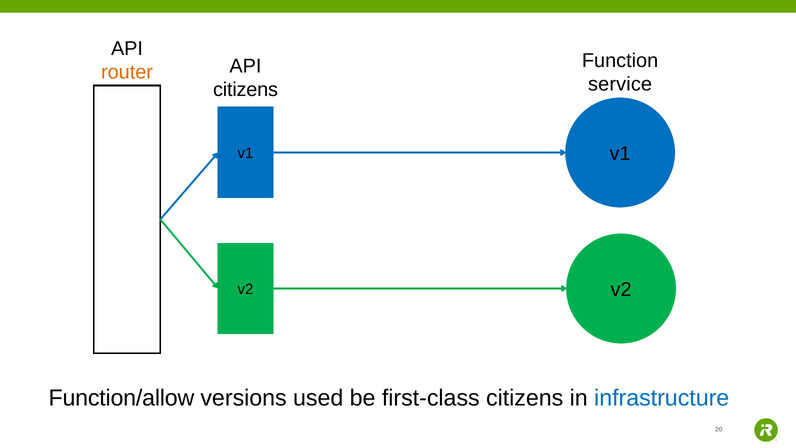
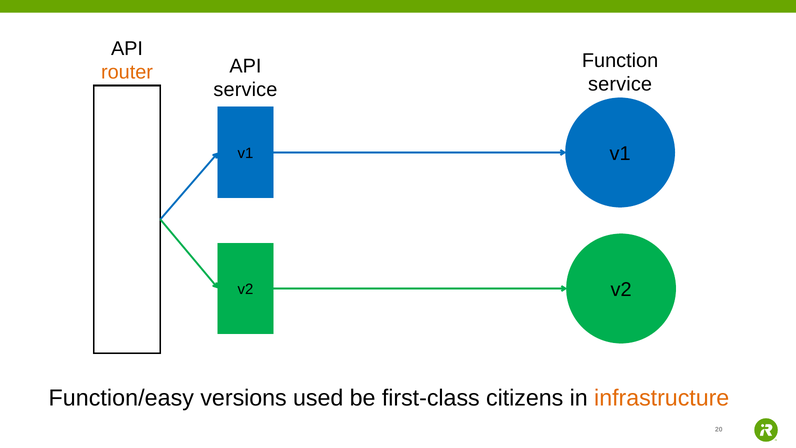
citizens at (246, 90): citizens -> service
Function/allow: Function/allow -> Function/easy
infrastructure colour: blue -> orange
